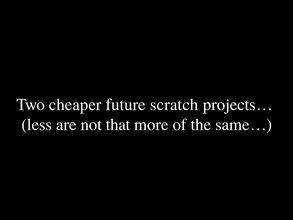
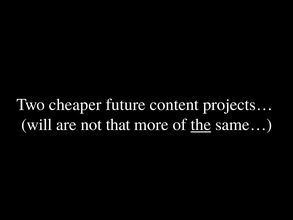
scratch: scratch -> content
less: less -> will
the underline: none -> present
